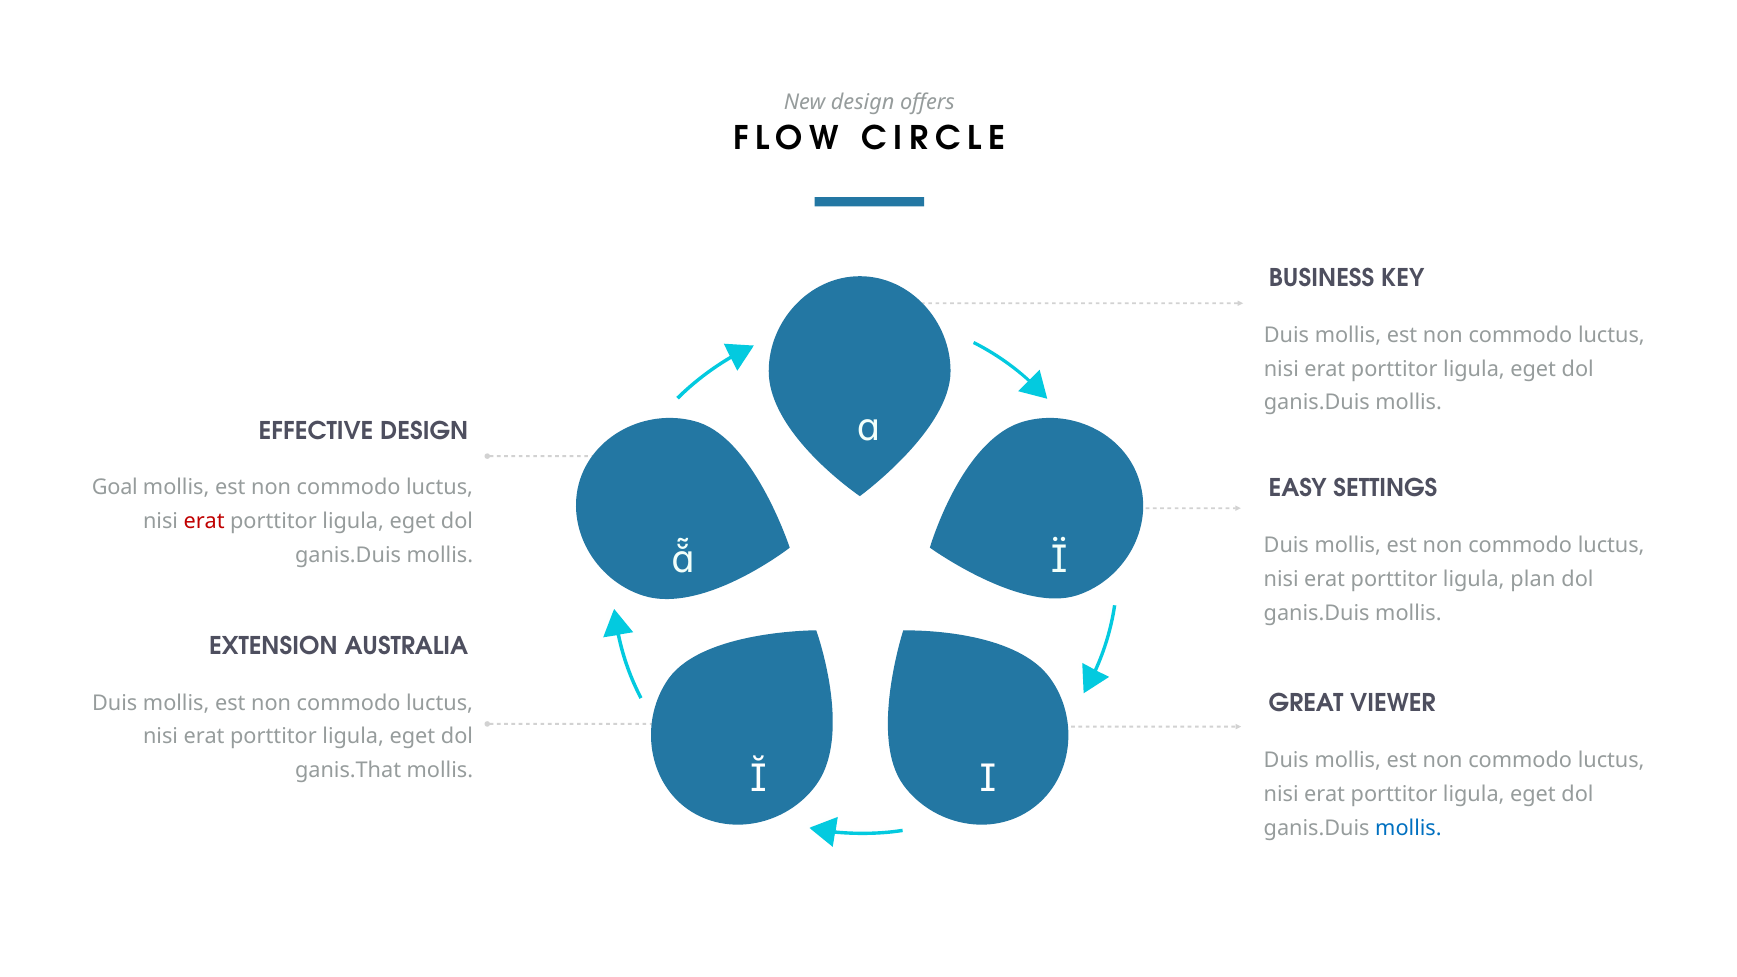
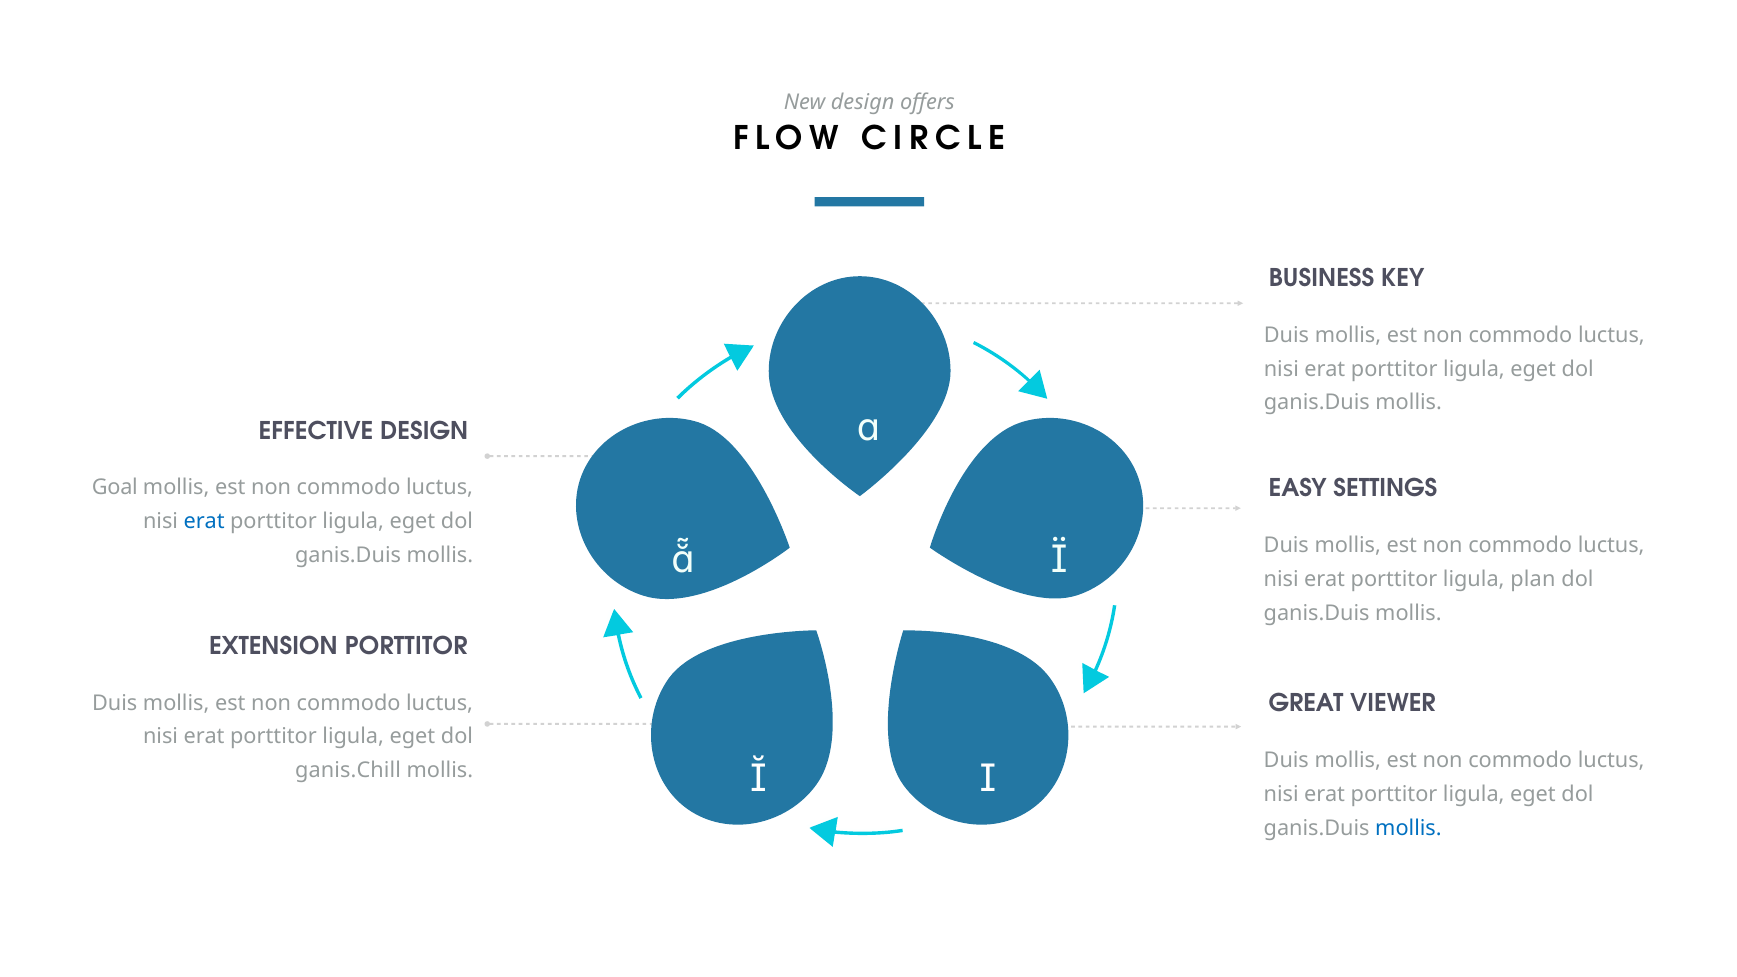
erat at (204, 521) colour: red -> blue
EXTENSION AUSTRALIA: AUSTRALIA -> PORTTITOR
ganis.That: ganis.That -> ganis.Chill
